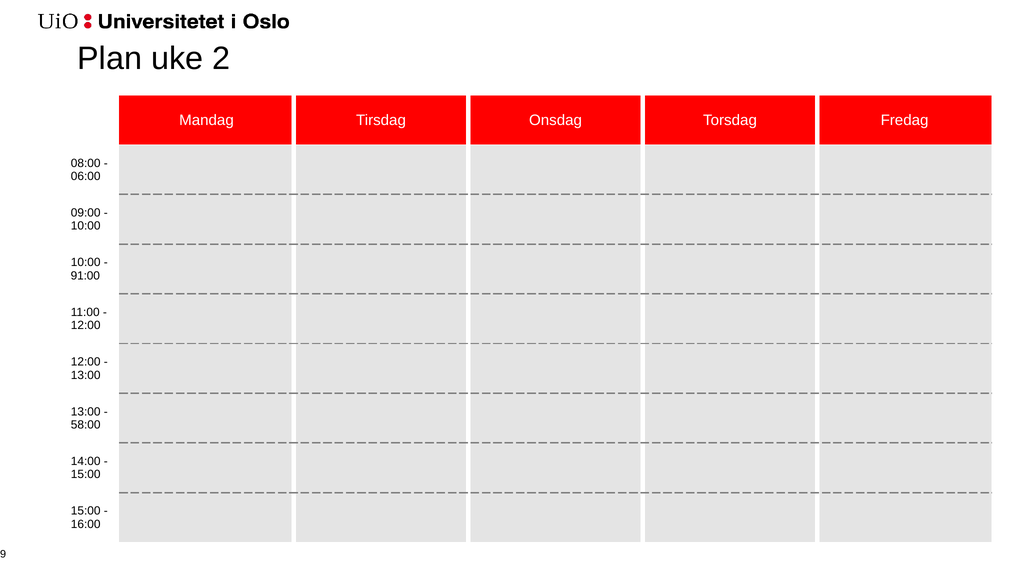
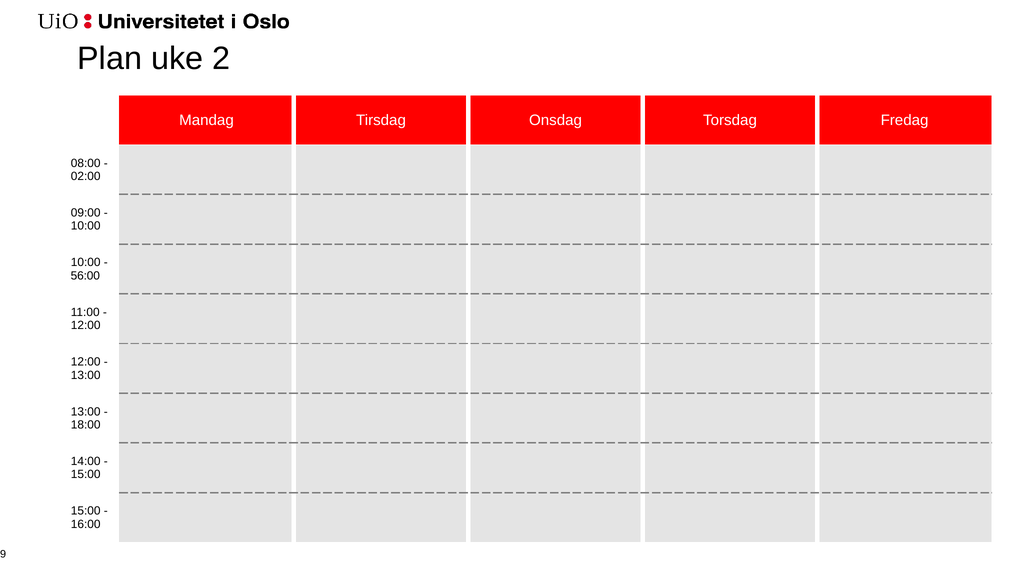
06:00: 06:00 -> 02:00
91:00: 91:00 -> 56:00
58:00: 58:00 -> 18:00
